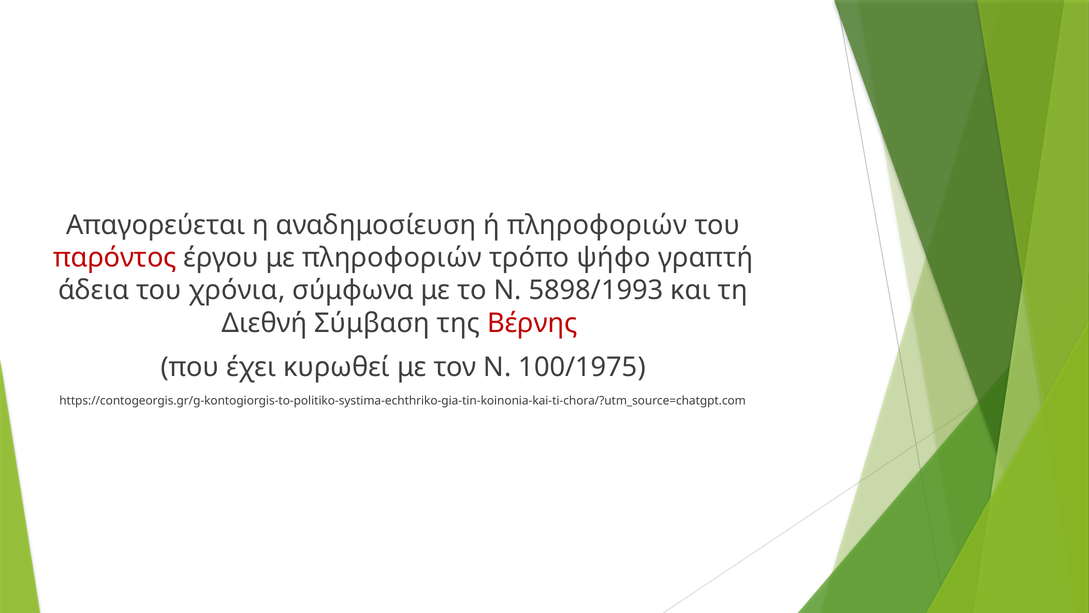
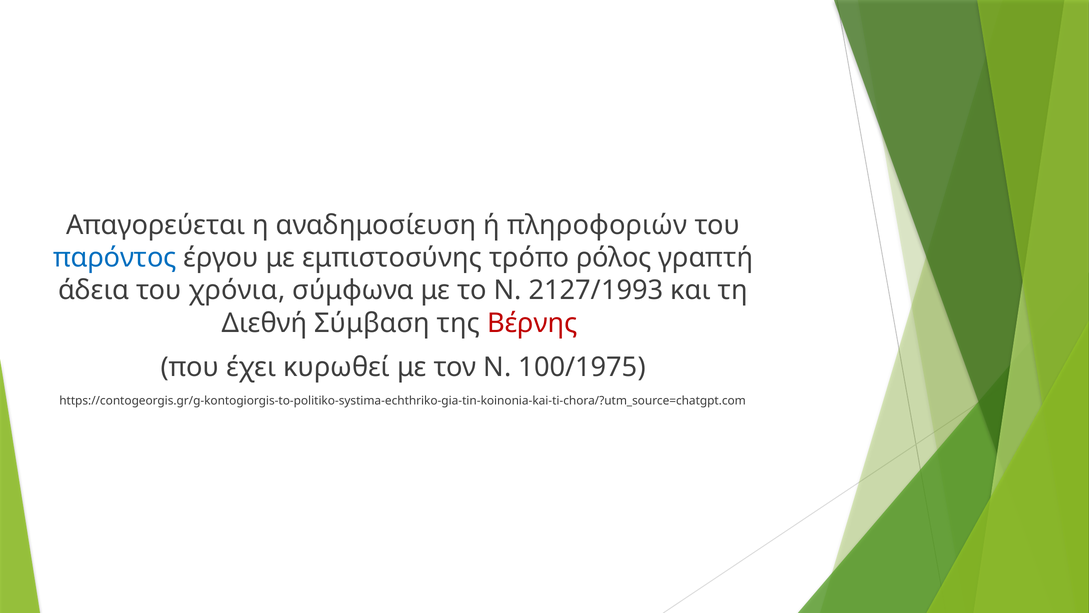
παρόντος colour: red -> blue
με πληροφοριών: πληροφοριών -> εμπιστοσύνης
ψήφο: ψήφο -> ρόλος
5898/1993: 5898/1993 -> 2127/1993
